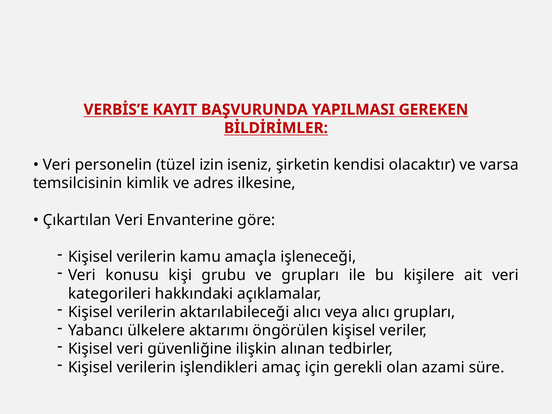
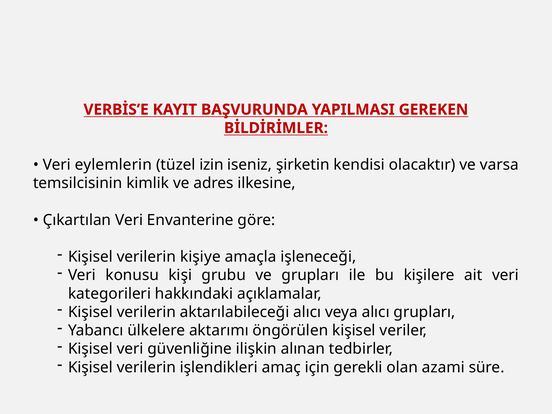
personelin: personelin -> eylemlerin
kamu: kamu -> kişiye
